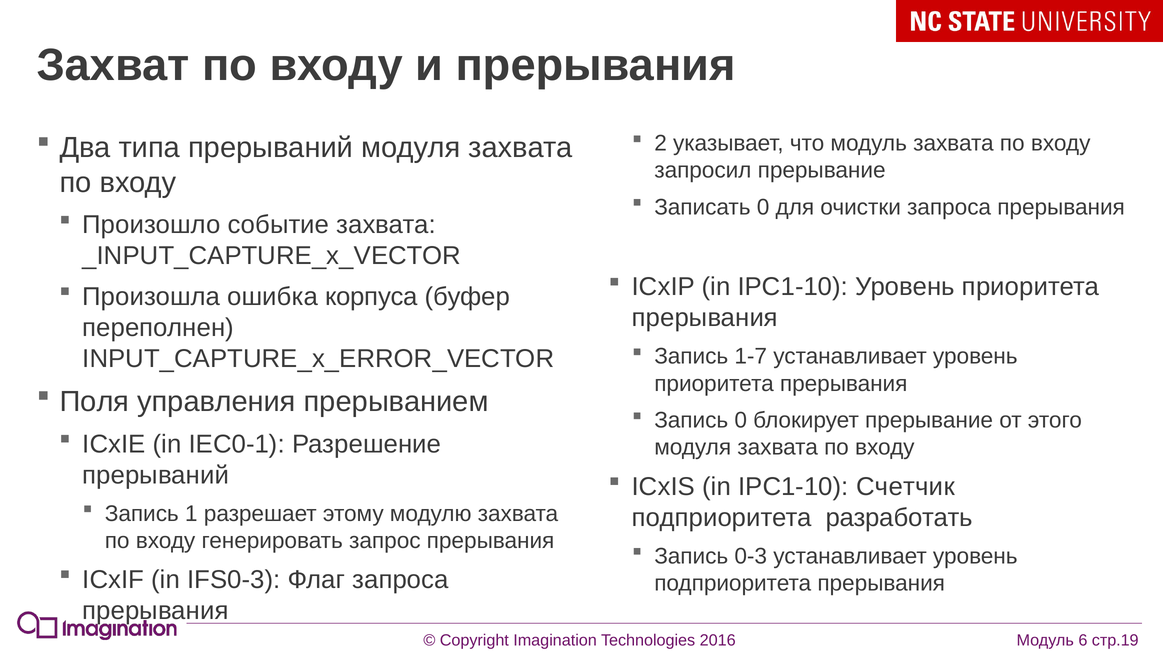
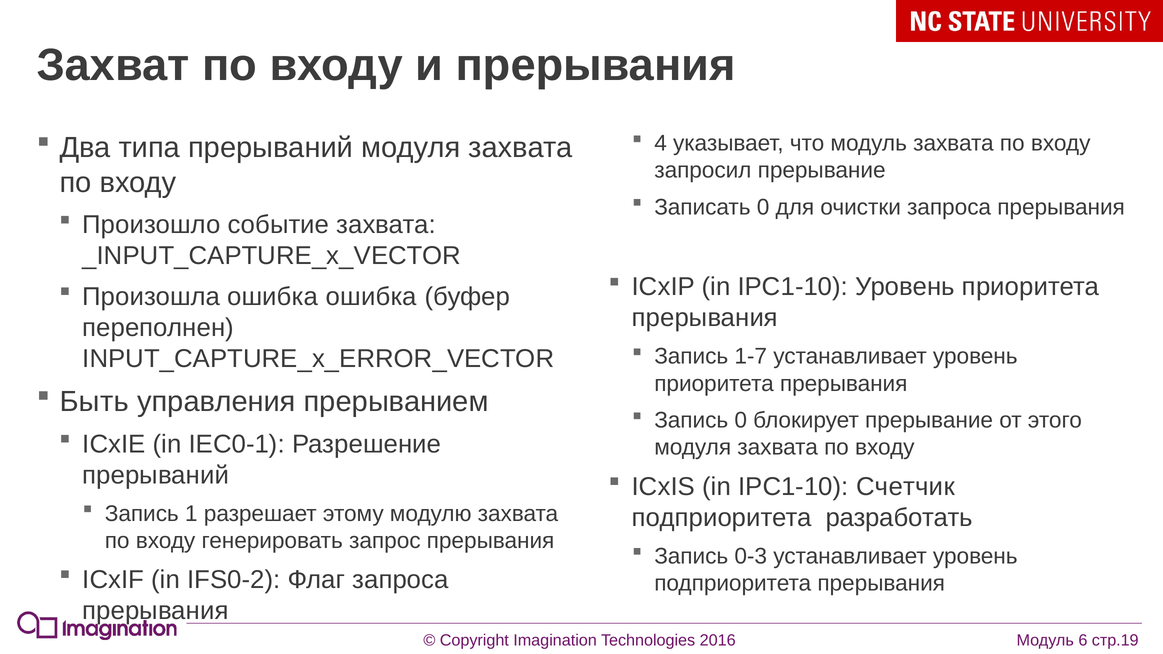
2: 2 -> 4
ошибка корпуса: корпуса -> ошибка
Поля: Поля -> Быть
IFS0-3: IFS0-3 -> IFS0-2
